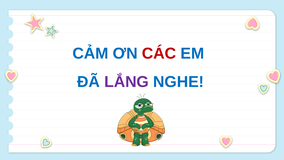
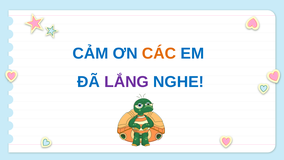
CÁC colour: red -> orange
